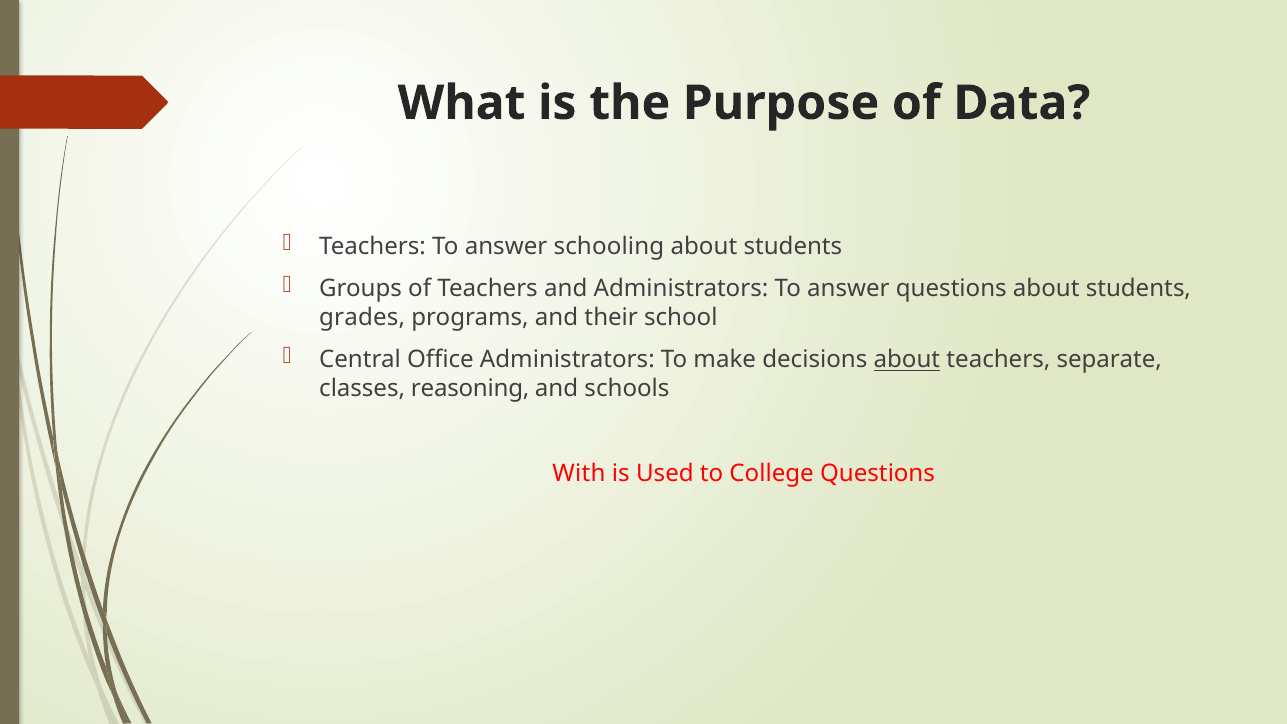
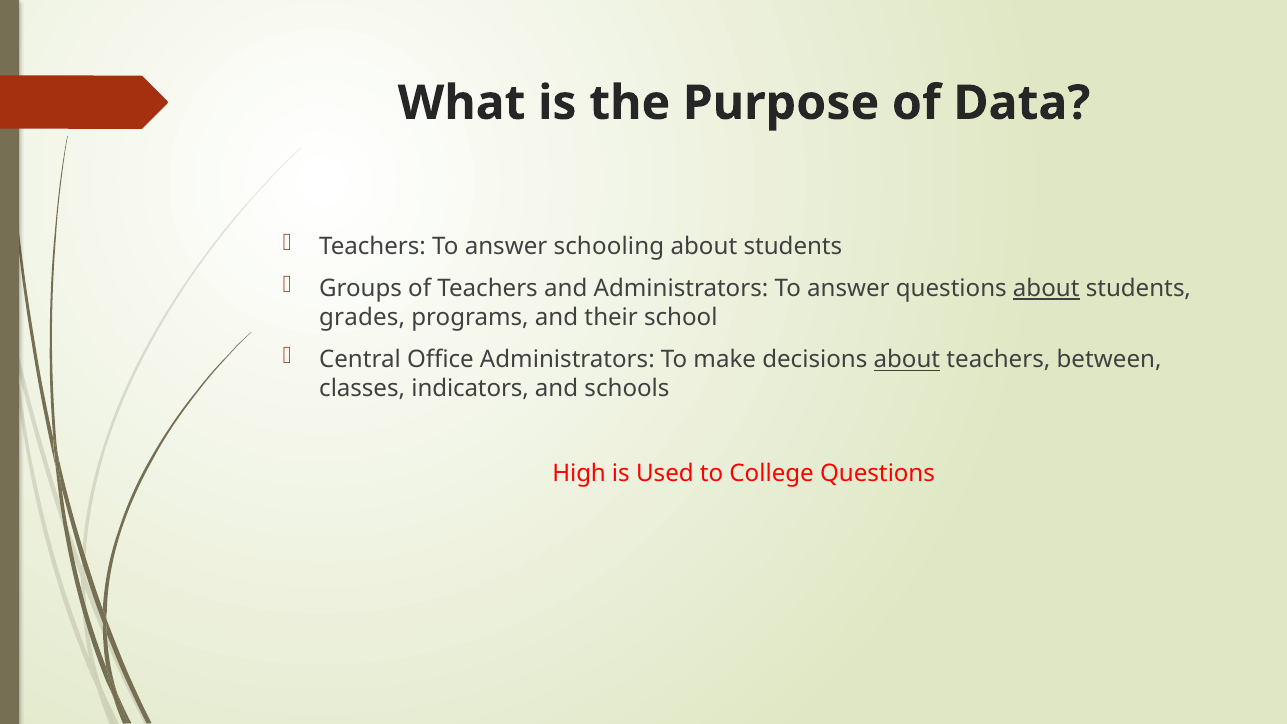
about at (1046, 289) underline: none -> present
separate: separate -> between
reasoning: reasoning -> indicators
With: With -> High
